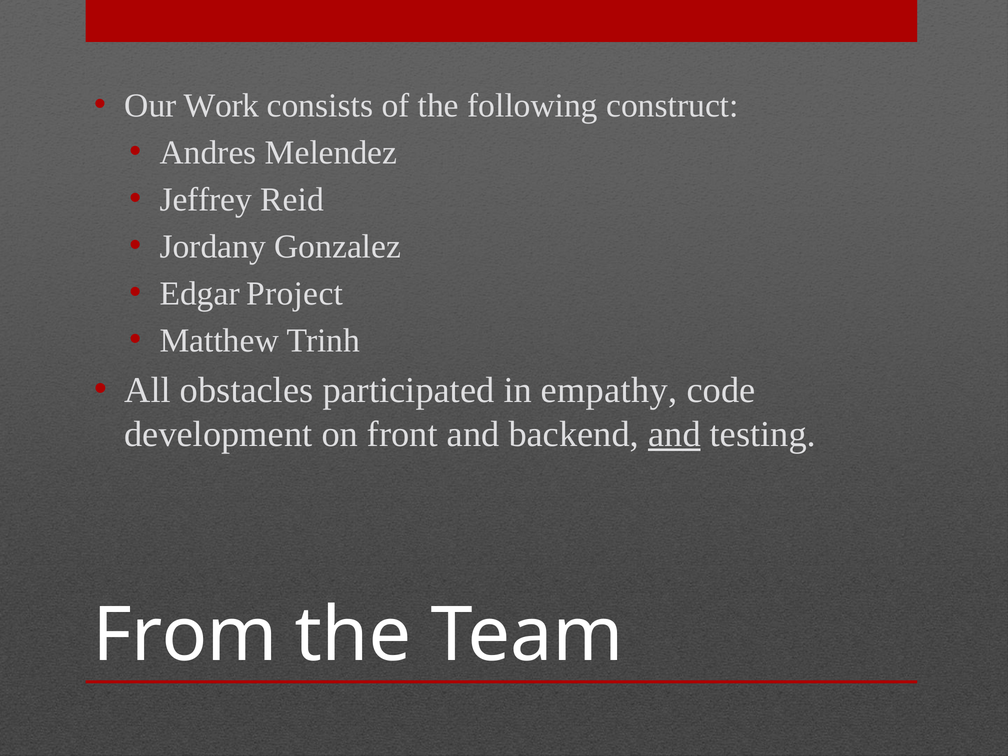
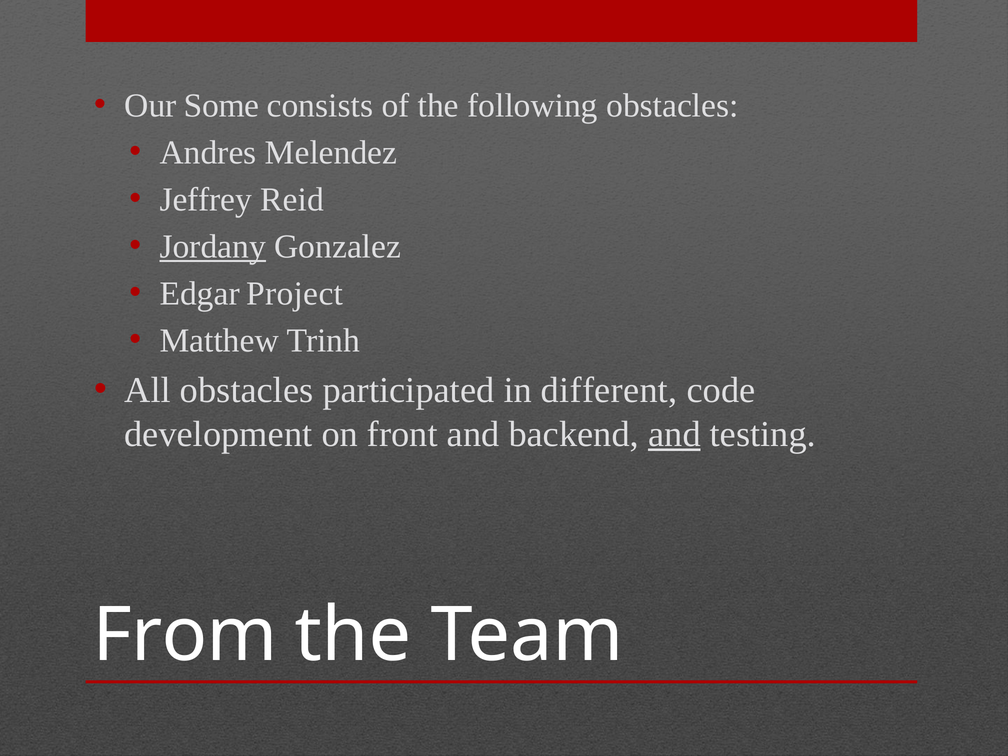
Work: Work -> Some
following construct: construct -> obstacles
Jordany underline: none -> present
empathy: empathy -> different
